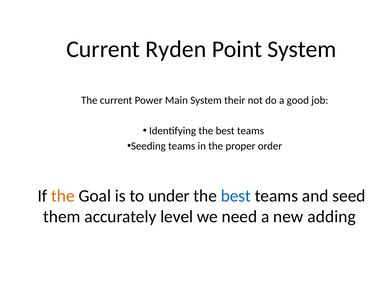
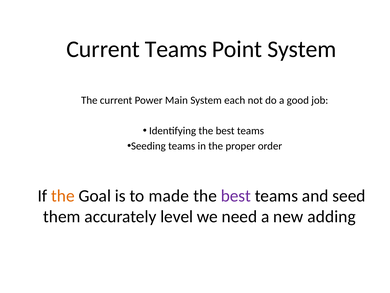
Current Ryden: Ryden -> Teams
their: their -> each
under: under -> made
best at (236, 196) colour: blue -> purple
